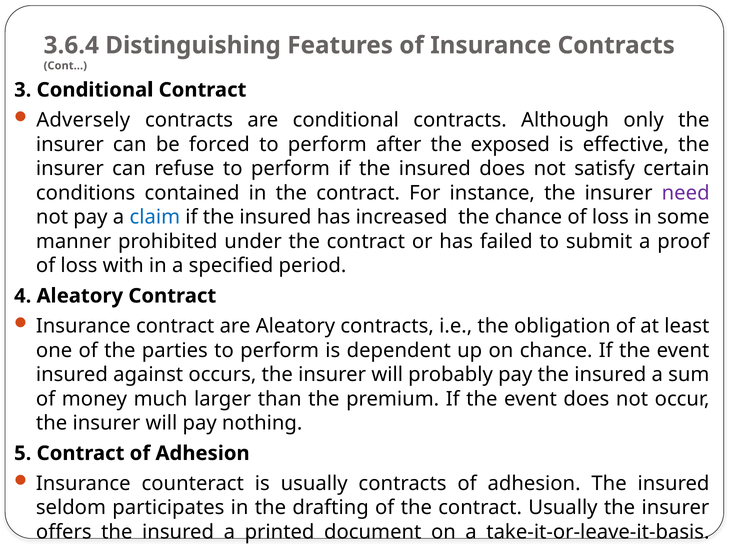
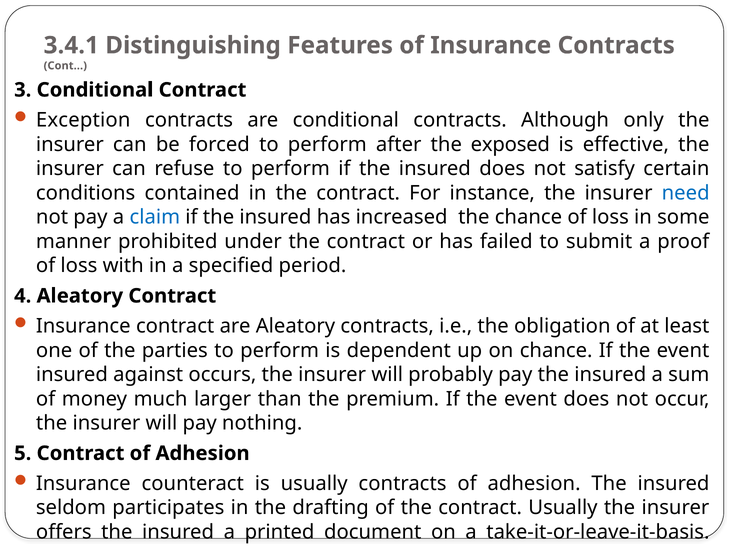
3.6.4: 3.6.4 -> 3.4.1
Adversely: Adversely -> Exception
need colour: purple -> blue
